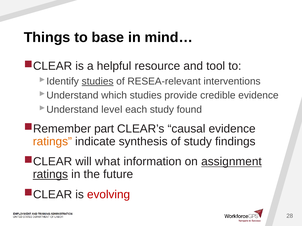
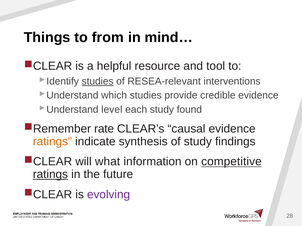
base: base -> from
part: part -> rate
assignment: assignment -> competitive
evolving colour: red -> purple
